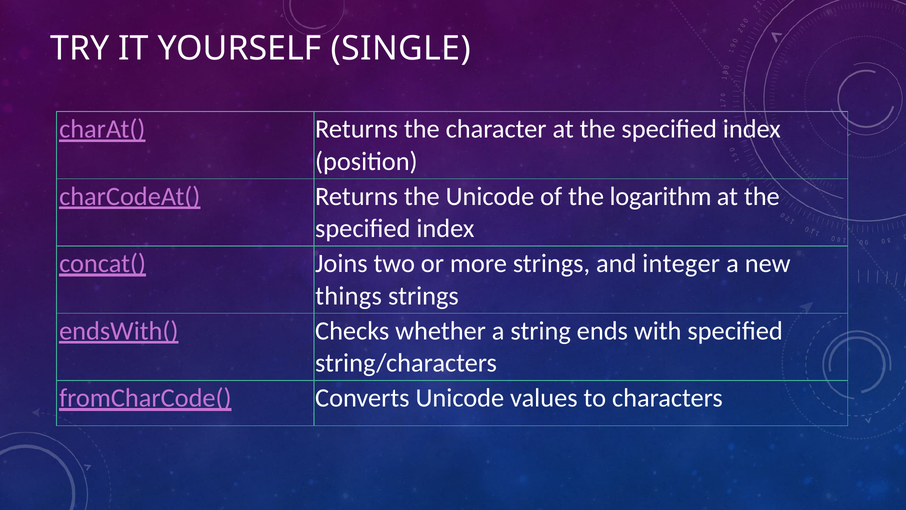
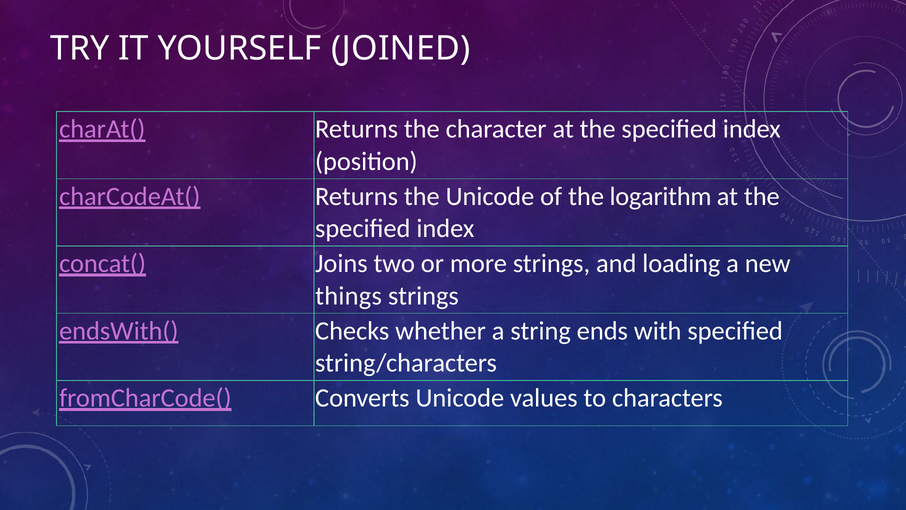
SINGLE: SINGLE -> JOINED
integer: integer -> loading
